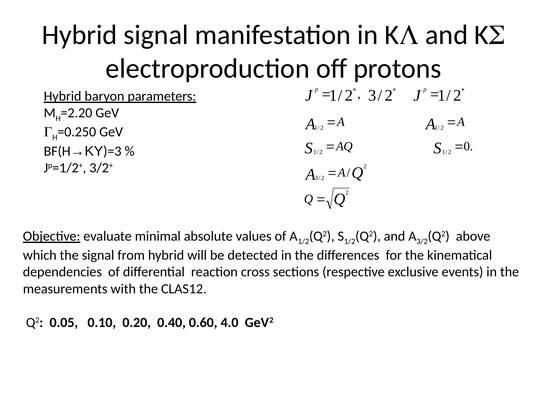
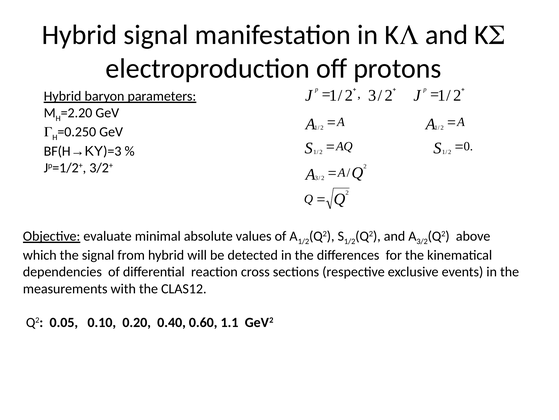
4.0: 4.0 -> 1.1
